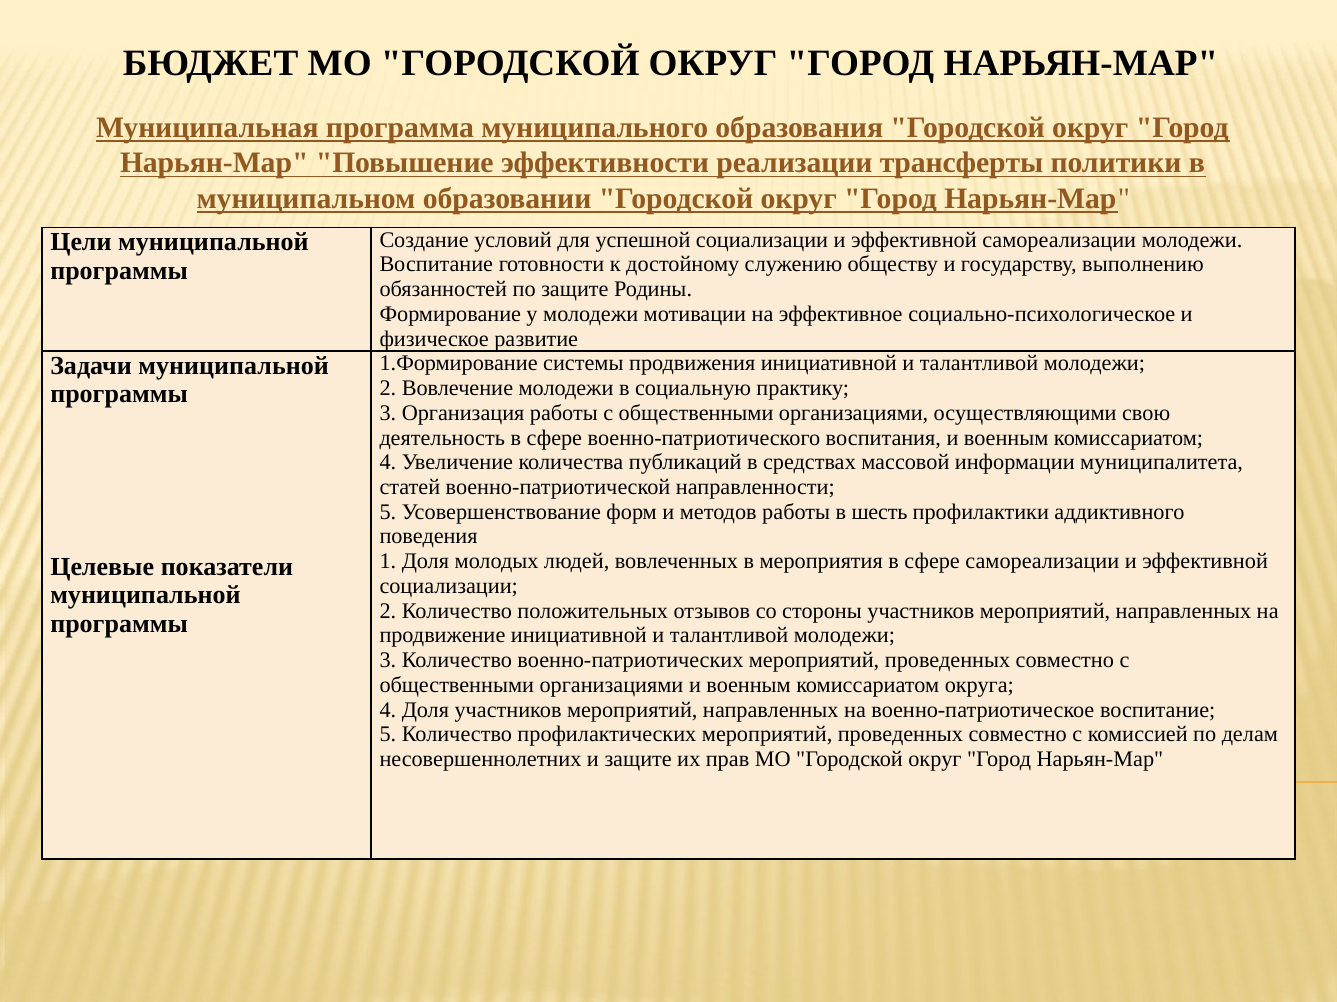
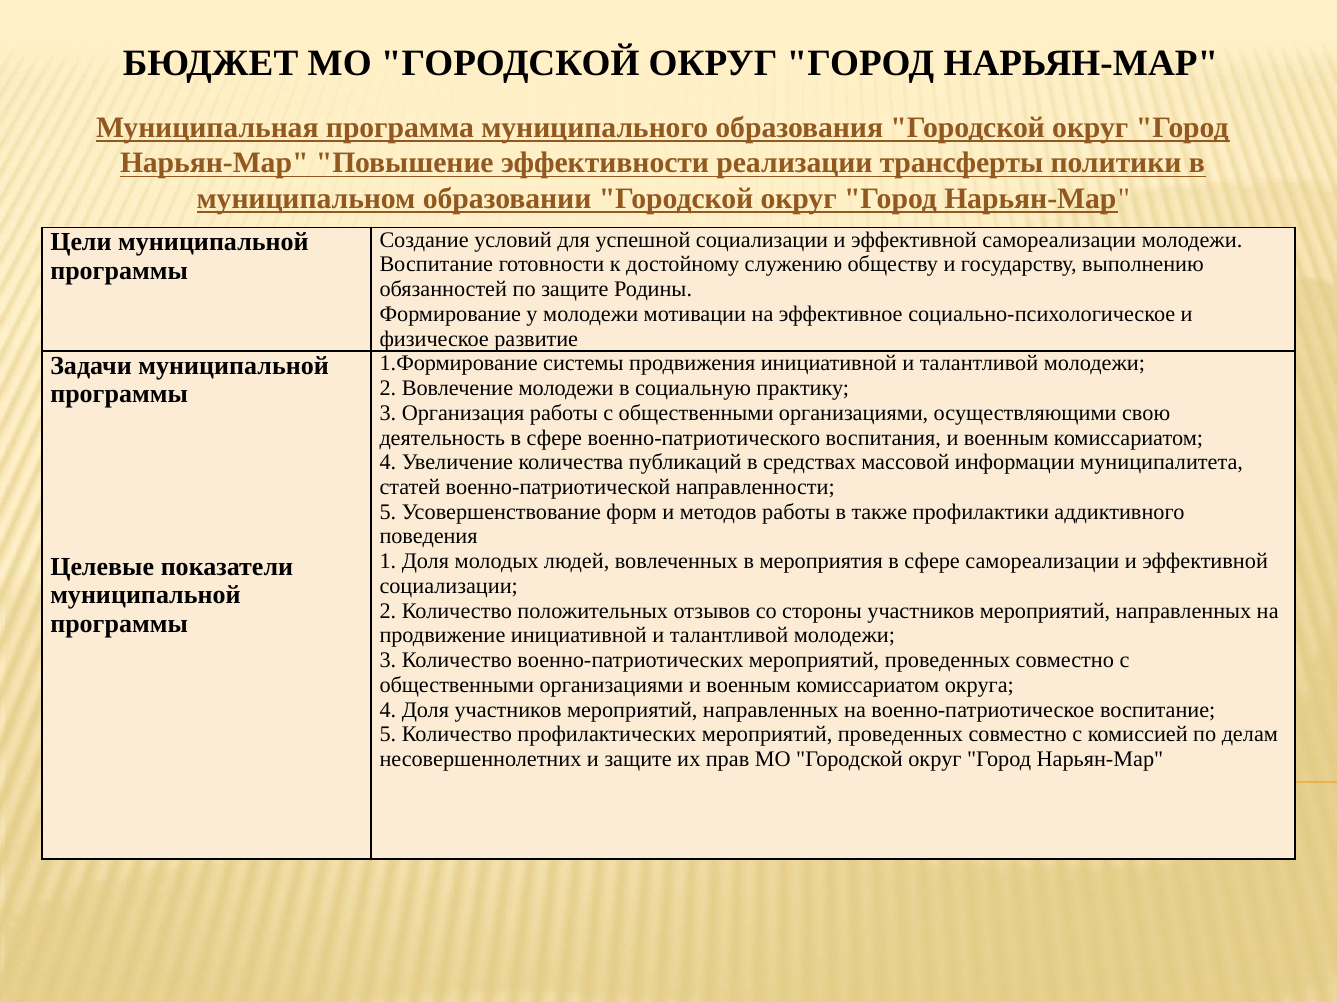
шесть: шесть -> также
